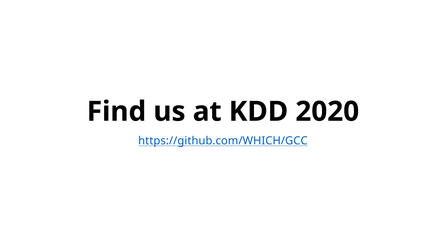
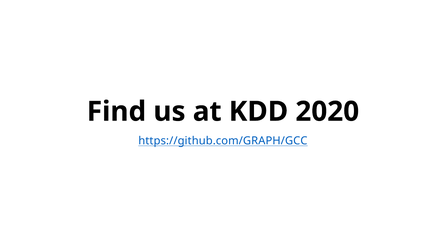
https://github.com/WHICH/GCC: https://github.com/WHICH/GCC -> https://github.com/GRAPH/GCC
